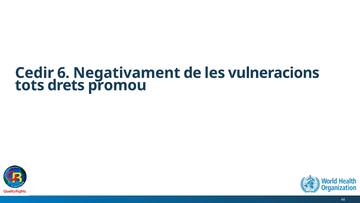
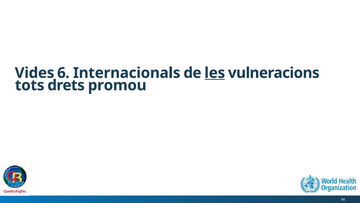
Cedir: Cedir -> Vides
Negativament: Negativament -> Internacionals
les underline: none -> present
